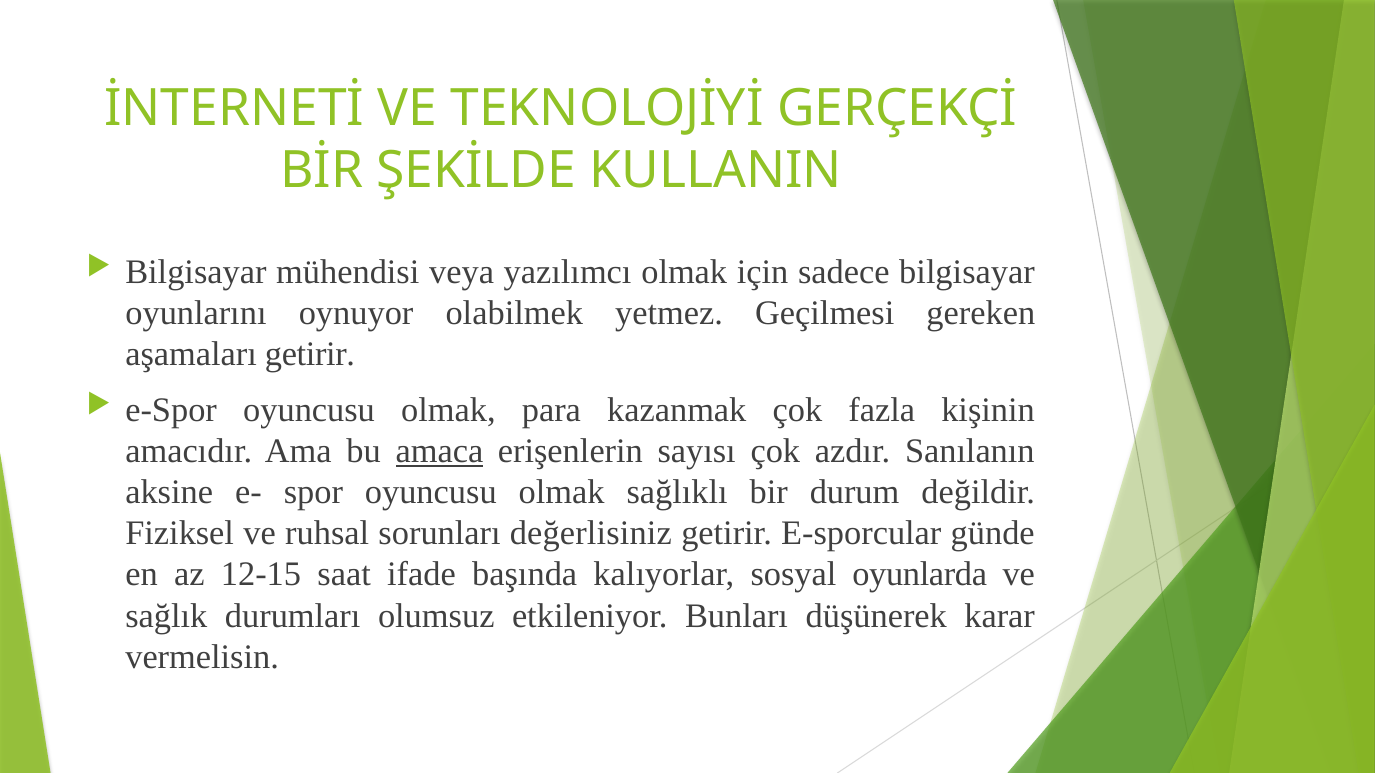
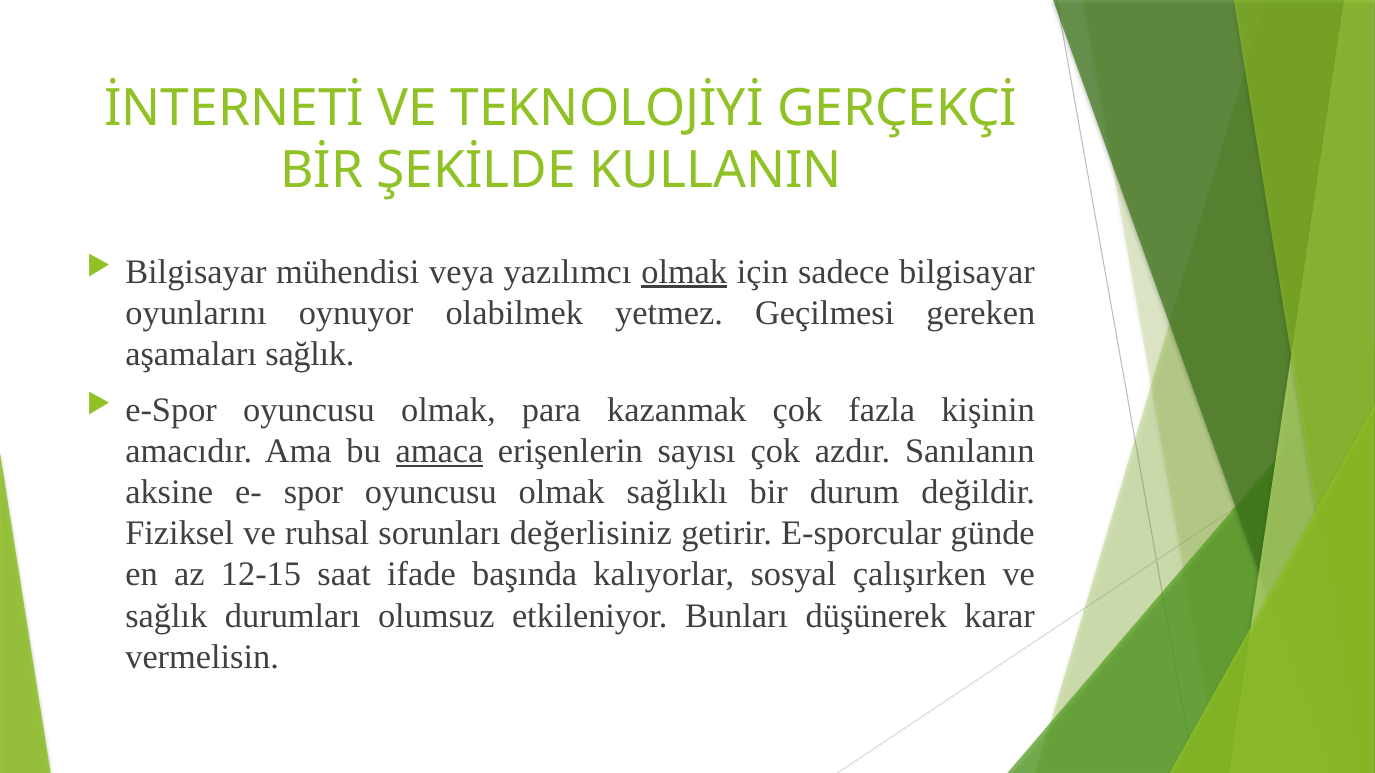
olmak at (684, 272) underline: none -> present
aşamaları getirir: getirir -> sağlık
oyunlarda: oyunlarda -> çalışırken
